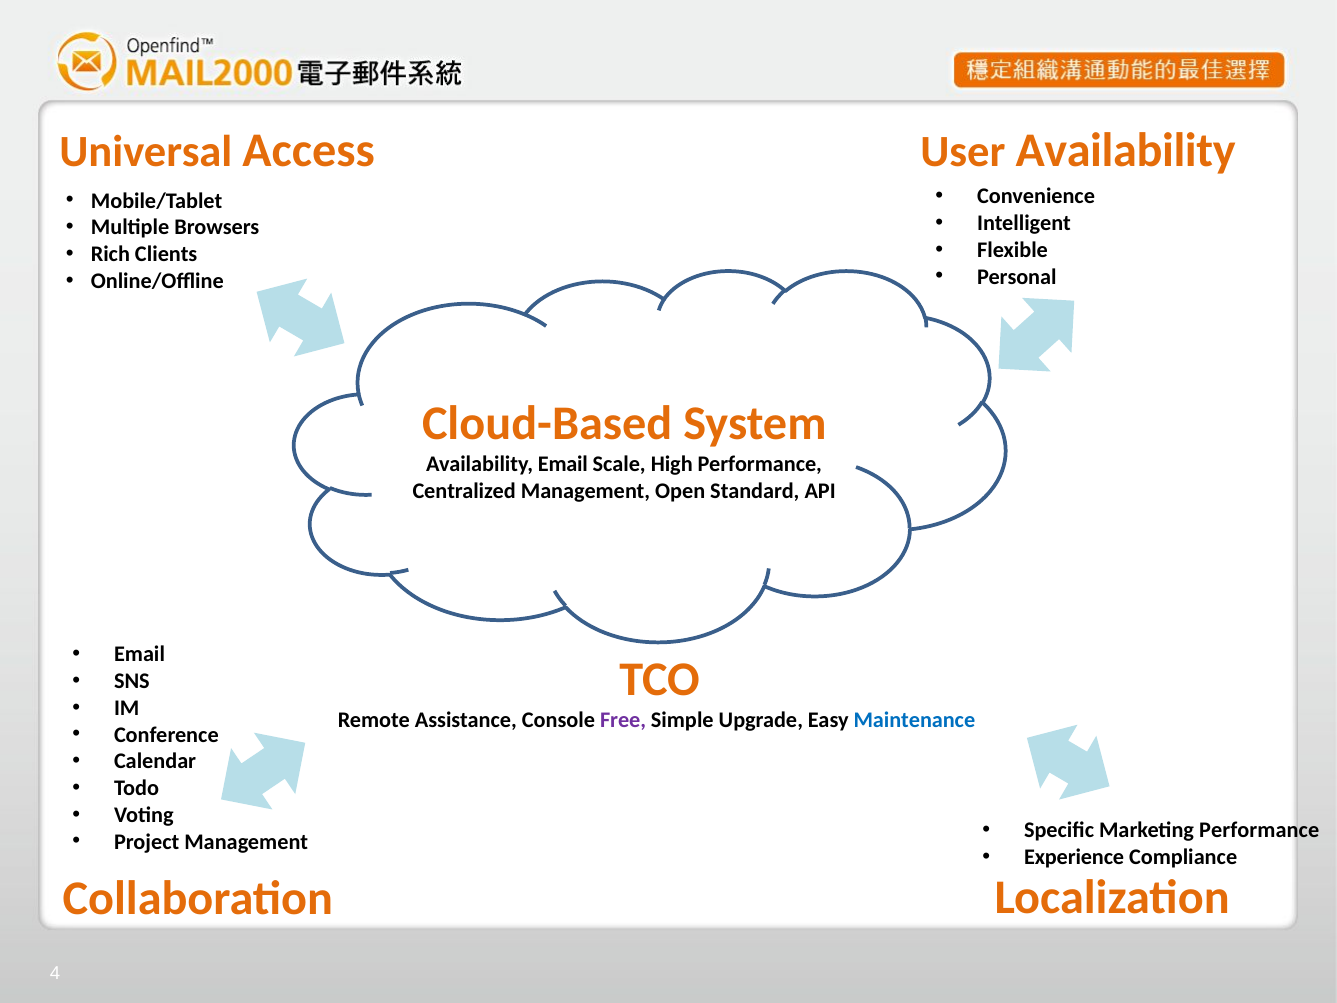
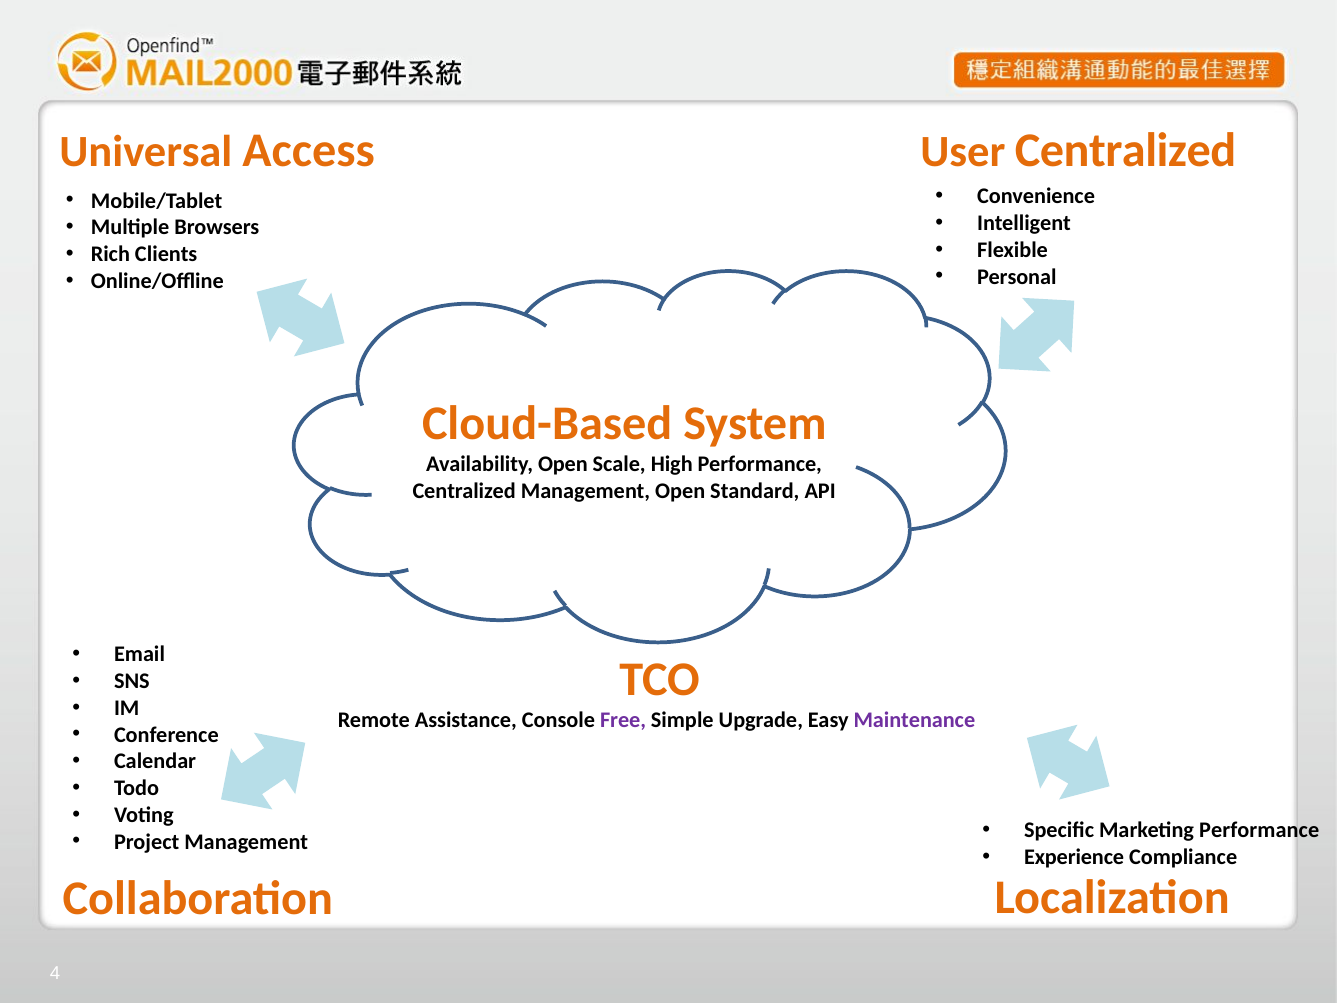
User Availability: Availability -> Centralized
Availability Email: Email -> Open
Maintenance colour: blue -> purple
